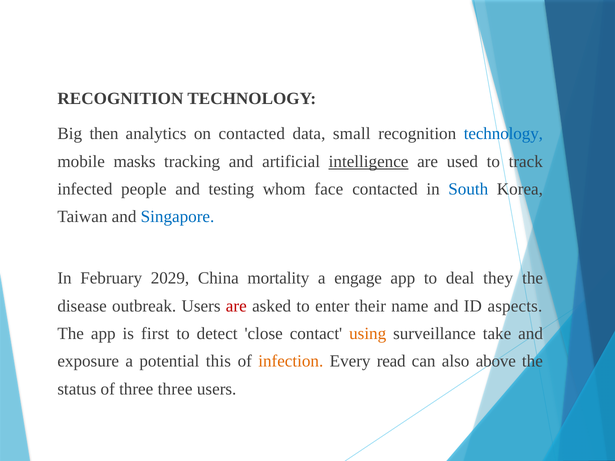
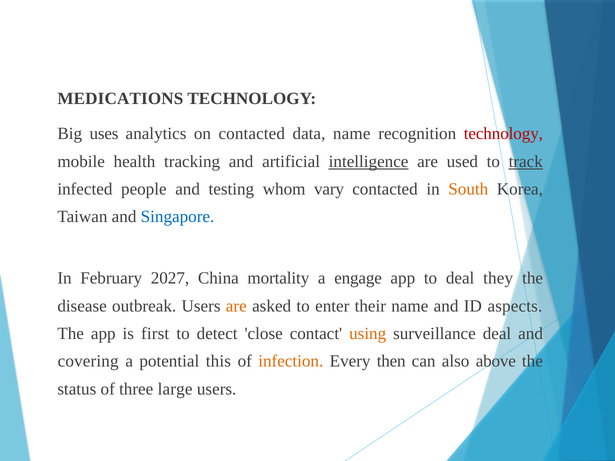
RECOGNITION at (120, 99): RECOGNITION -> MEDICATIONS
then: then -> uses
data small: small -> name
technology at (503, 134) colour: blue -> red
masks: masks -> health
track underline: none -> present
face: face -> vary
South colour: blue -> orange
2029: 2029 -> 2027
are at (236, 306) colour: red -> orange
surveillance take: take -> deal
exposure: exposure -> covering
read: read -> then
three three: three -> large
